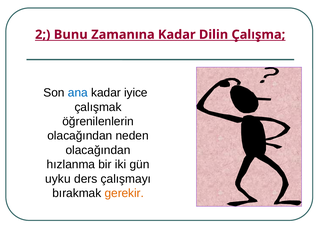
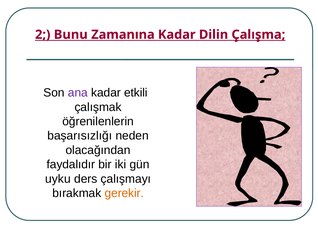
ana colour: blue -> purple
iyice: iyice -> etkili
olacağından at (80, 136): olacağından -> başarısızlığı
hızlanma: hızlanma -> faydalıdır
